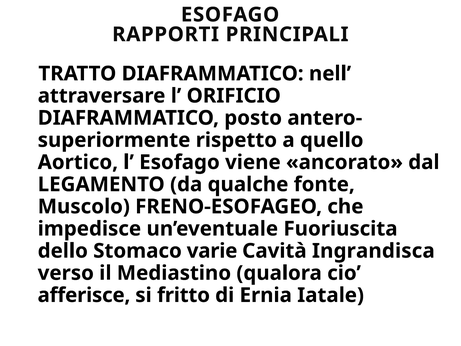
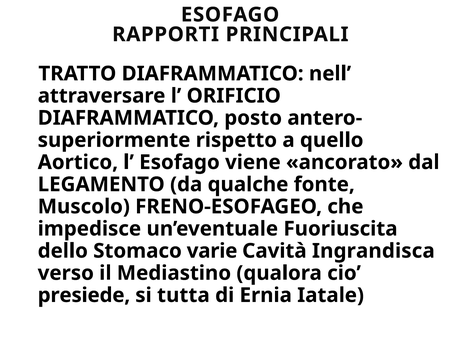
afferisce: afferisce -> presiede
fritto: fritto -> tutta
